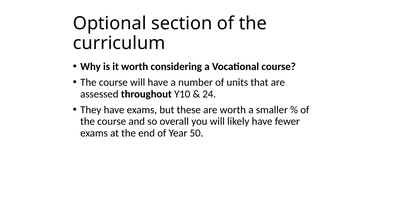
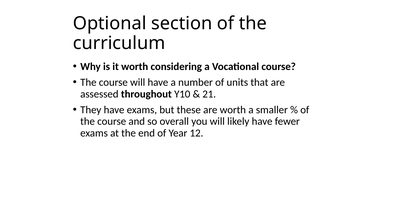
24: 24 -> 21
50: 50 -> 12
